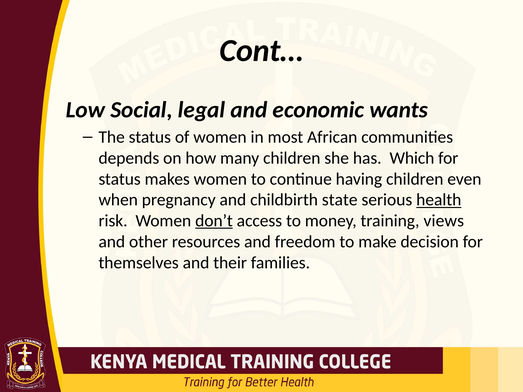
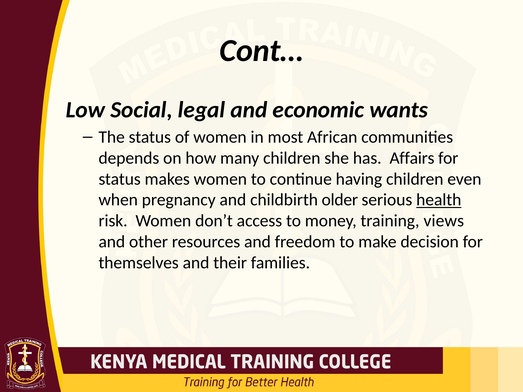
Which: Which -> Affairs
state: state -> older
don’t underline: present -> none
